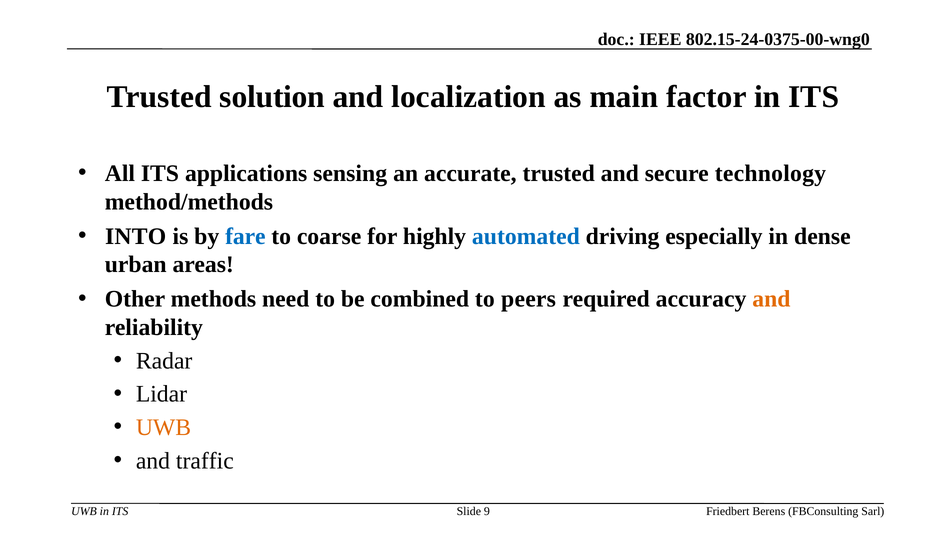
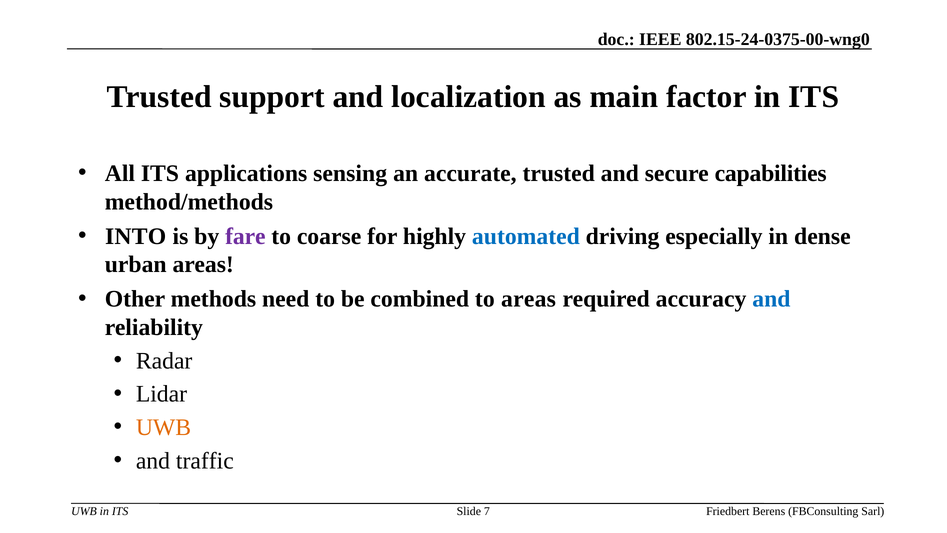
solution: solution -> support
technology: technology -> capabilities
fare colour: blue -> purple
to peers: peers -> areas
and at (771, 299) colour: orange -> blue
9: 9 -> 7
